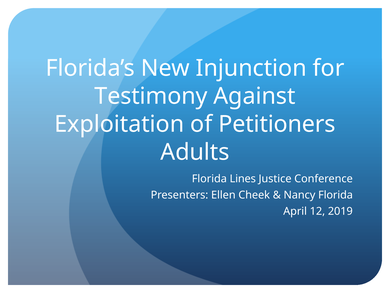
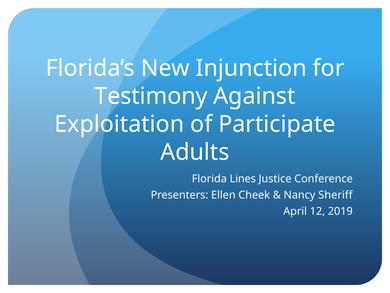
Petitioners: Petitioners -> Participate
Nancy Florida: Florida -> Sheriff
